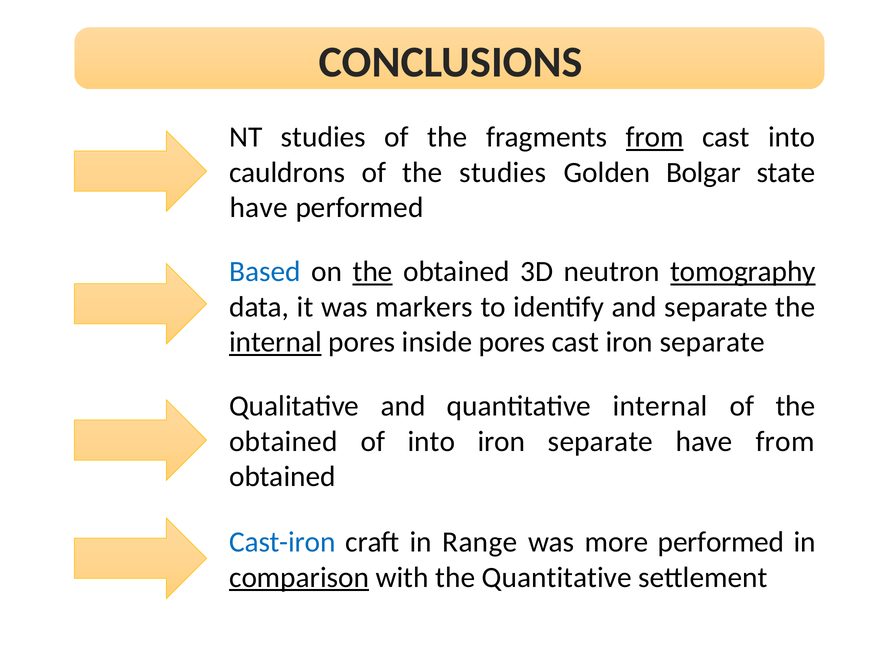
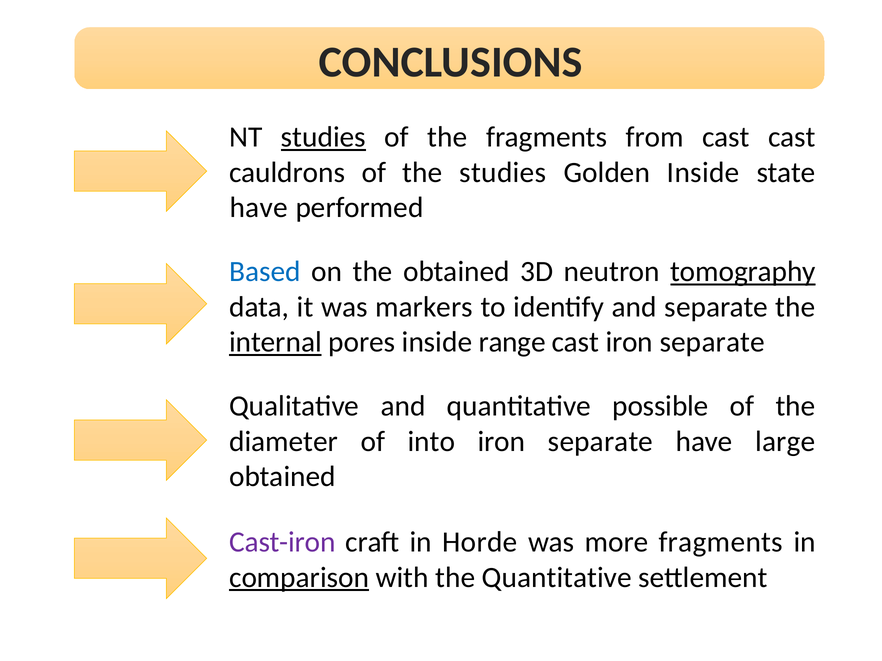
studies at (323, 137) underline: none -> present
from at (655, 137) underline: present -> none
cast into: into -> cast
Golden Bolgar: Bolgar -> Inside
the at (373, 272) underline: present -> none
inside pores: pores -> range
quantitative internal: internal -> possible
obtained at (283, 442): obtained -> diameter
have from: from -> large
Сast-iron colour: blue -> purple
Range: Range -> Horde
more performed: performed -> fragments
